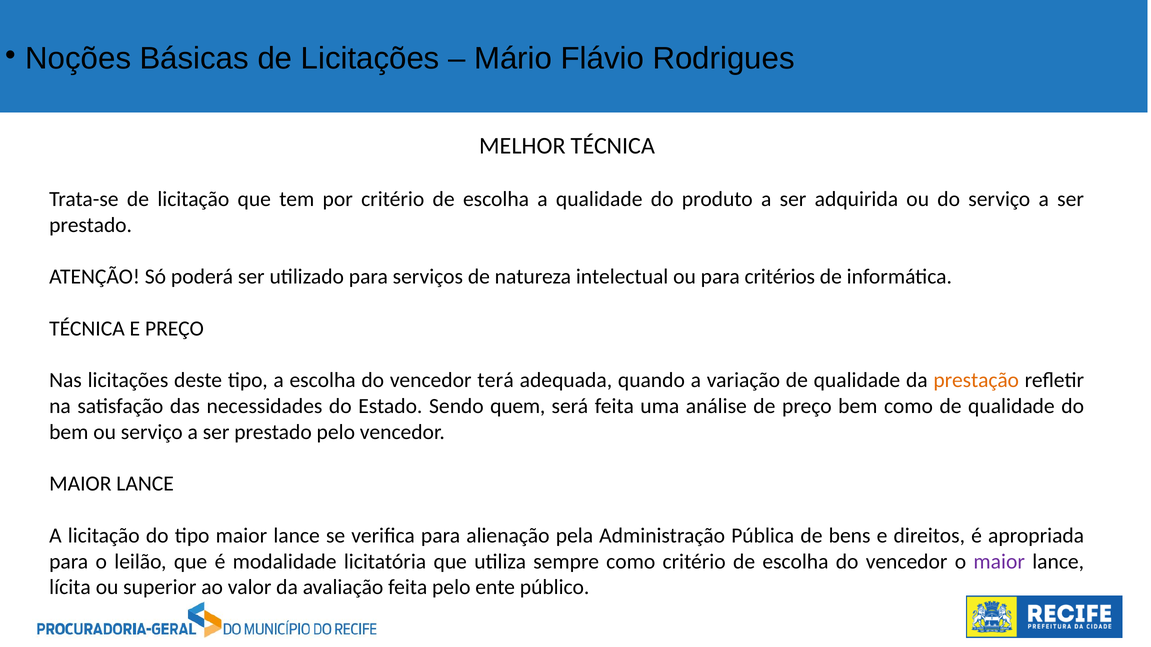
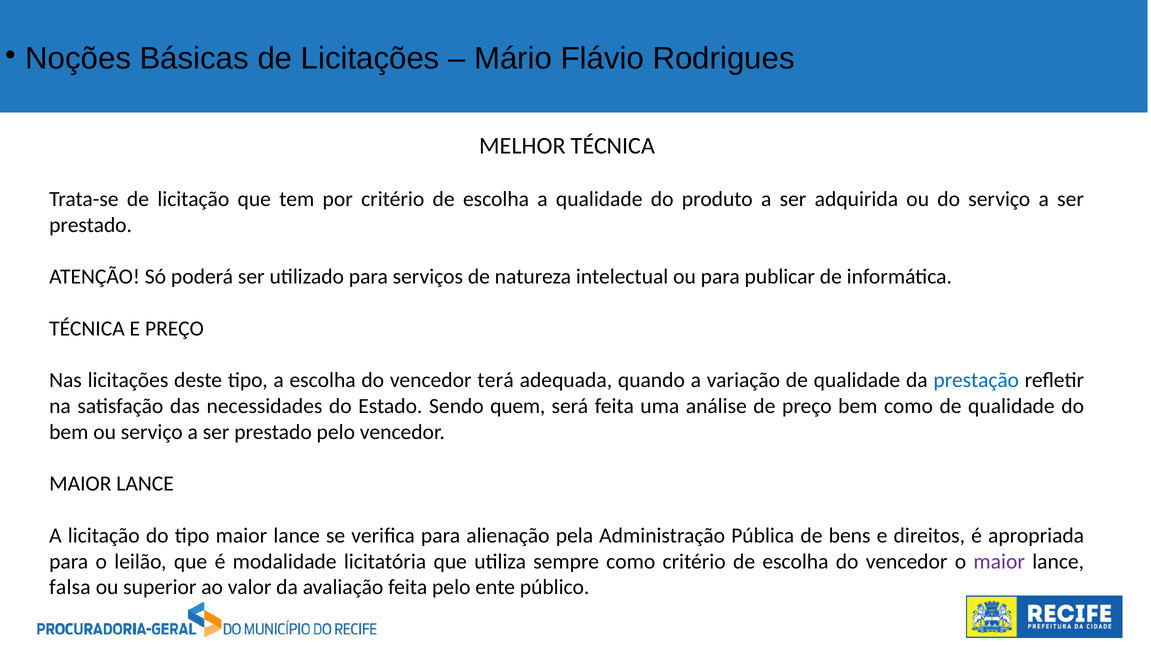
critérios: critérios -> publicar
prestação colour: orange -> blue
lícita: lícita -> falsa
